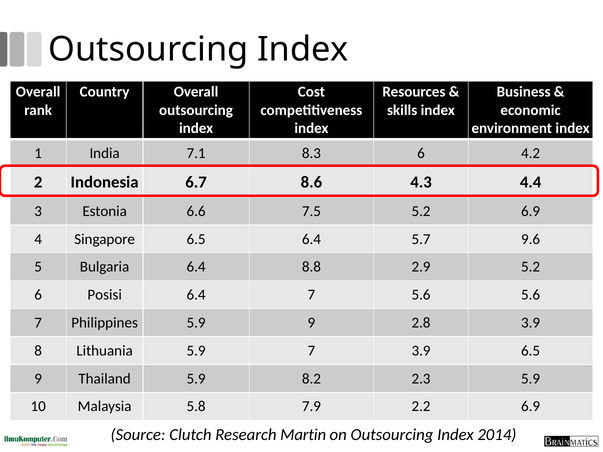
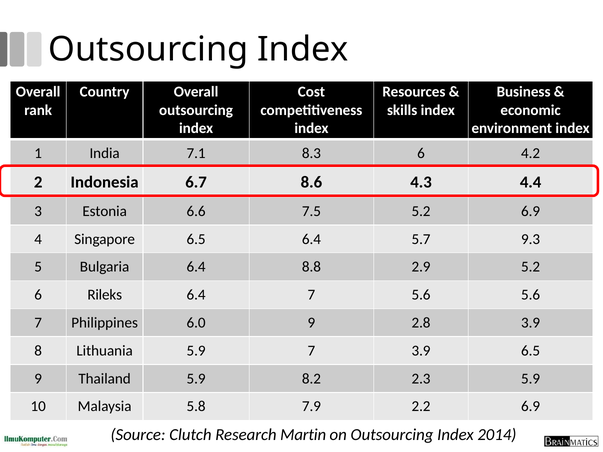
9.6: 9.6 -> 9.3
Posisi: Posisi -> Rileks
Philippines 5.9: 5.9 -> 6.0
